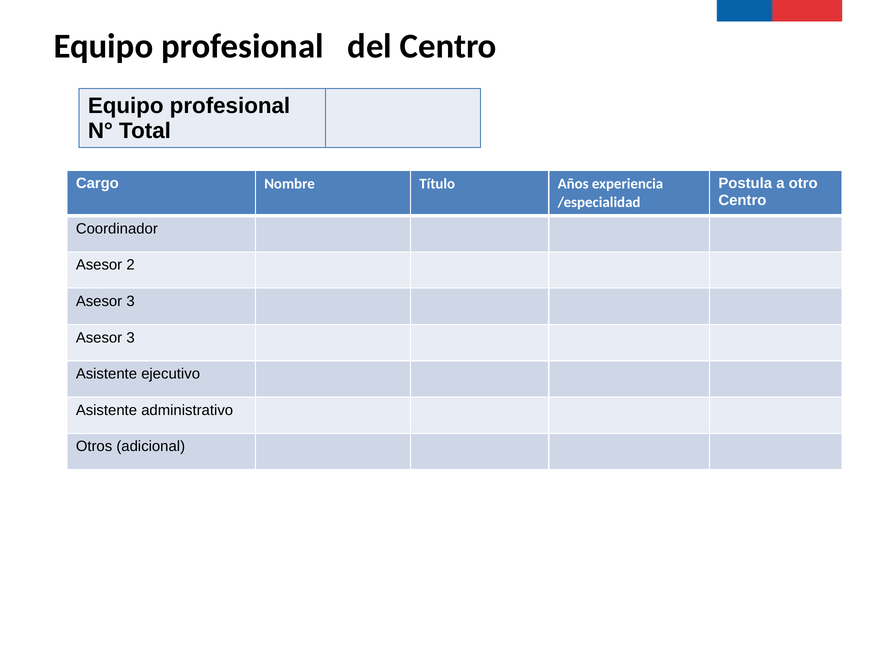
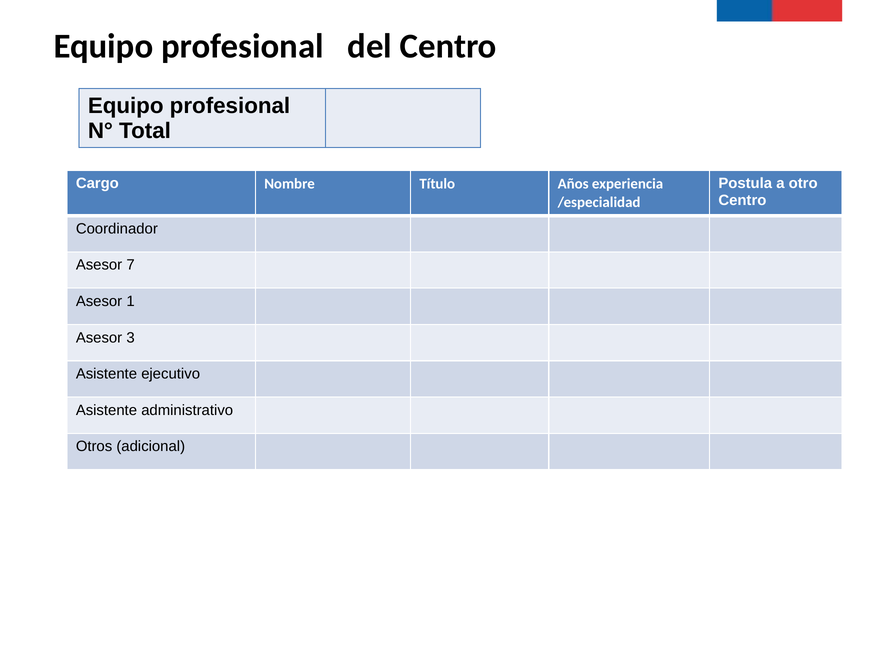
2: 2 -> 7
3 at (131, 301): 3 -> 1
